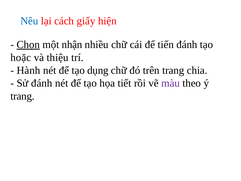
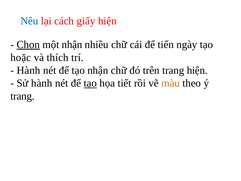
tiến đánh: đánh -> ngày
thiệu: thiệu -> thích
tạo dụng: dụng -> nhận
trang chia: chia -> hiện
Sử đánh: đánh -> hành
tạo at (90, 83) underline: none -> present
màu colour: purple -> orange
